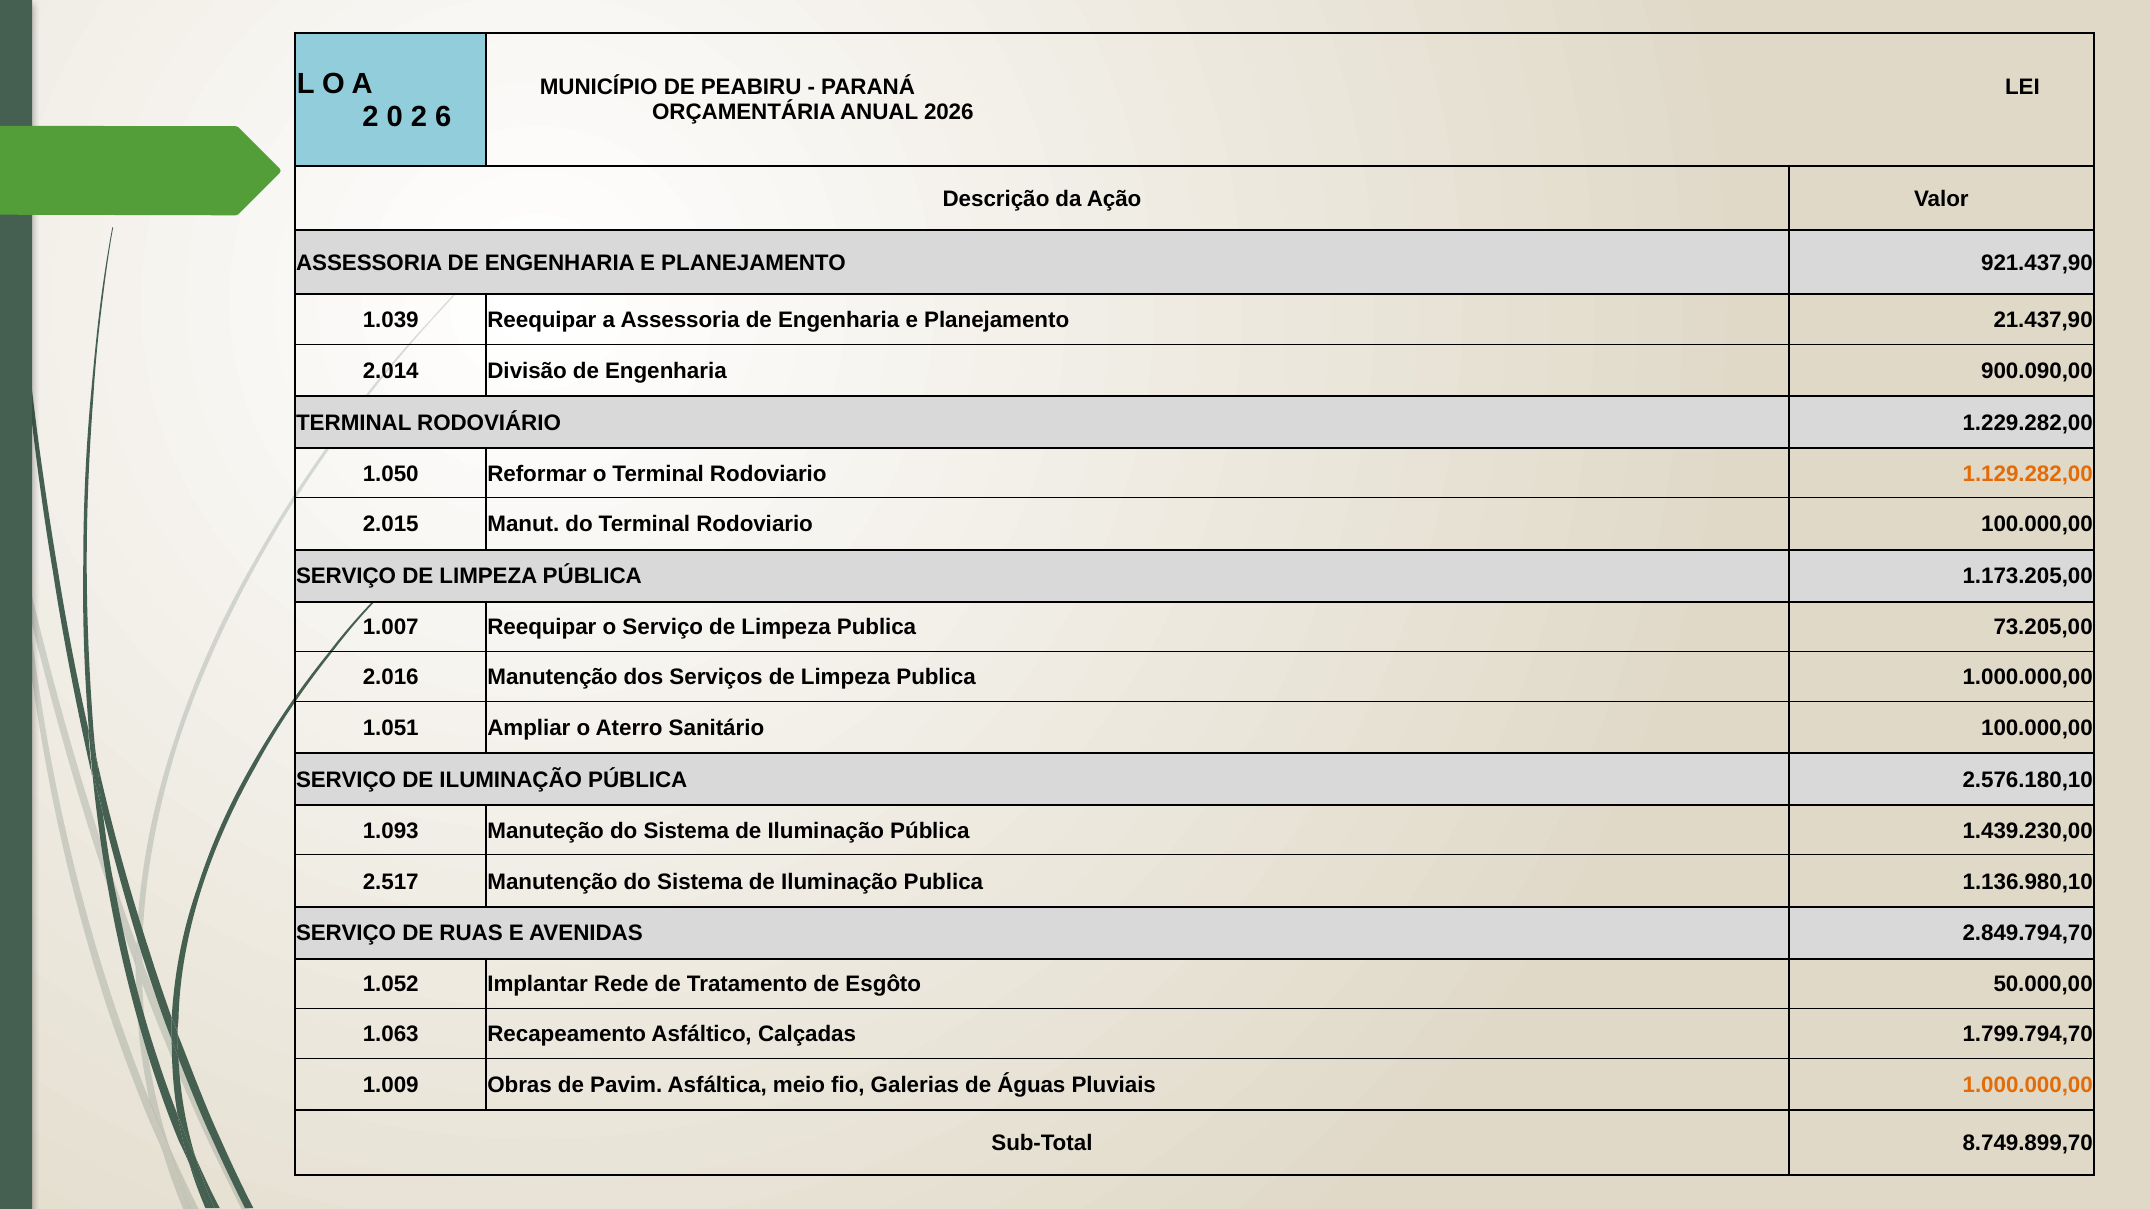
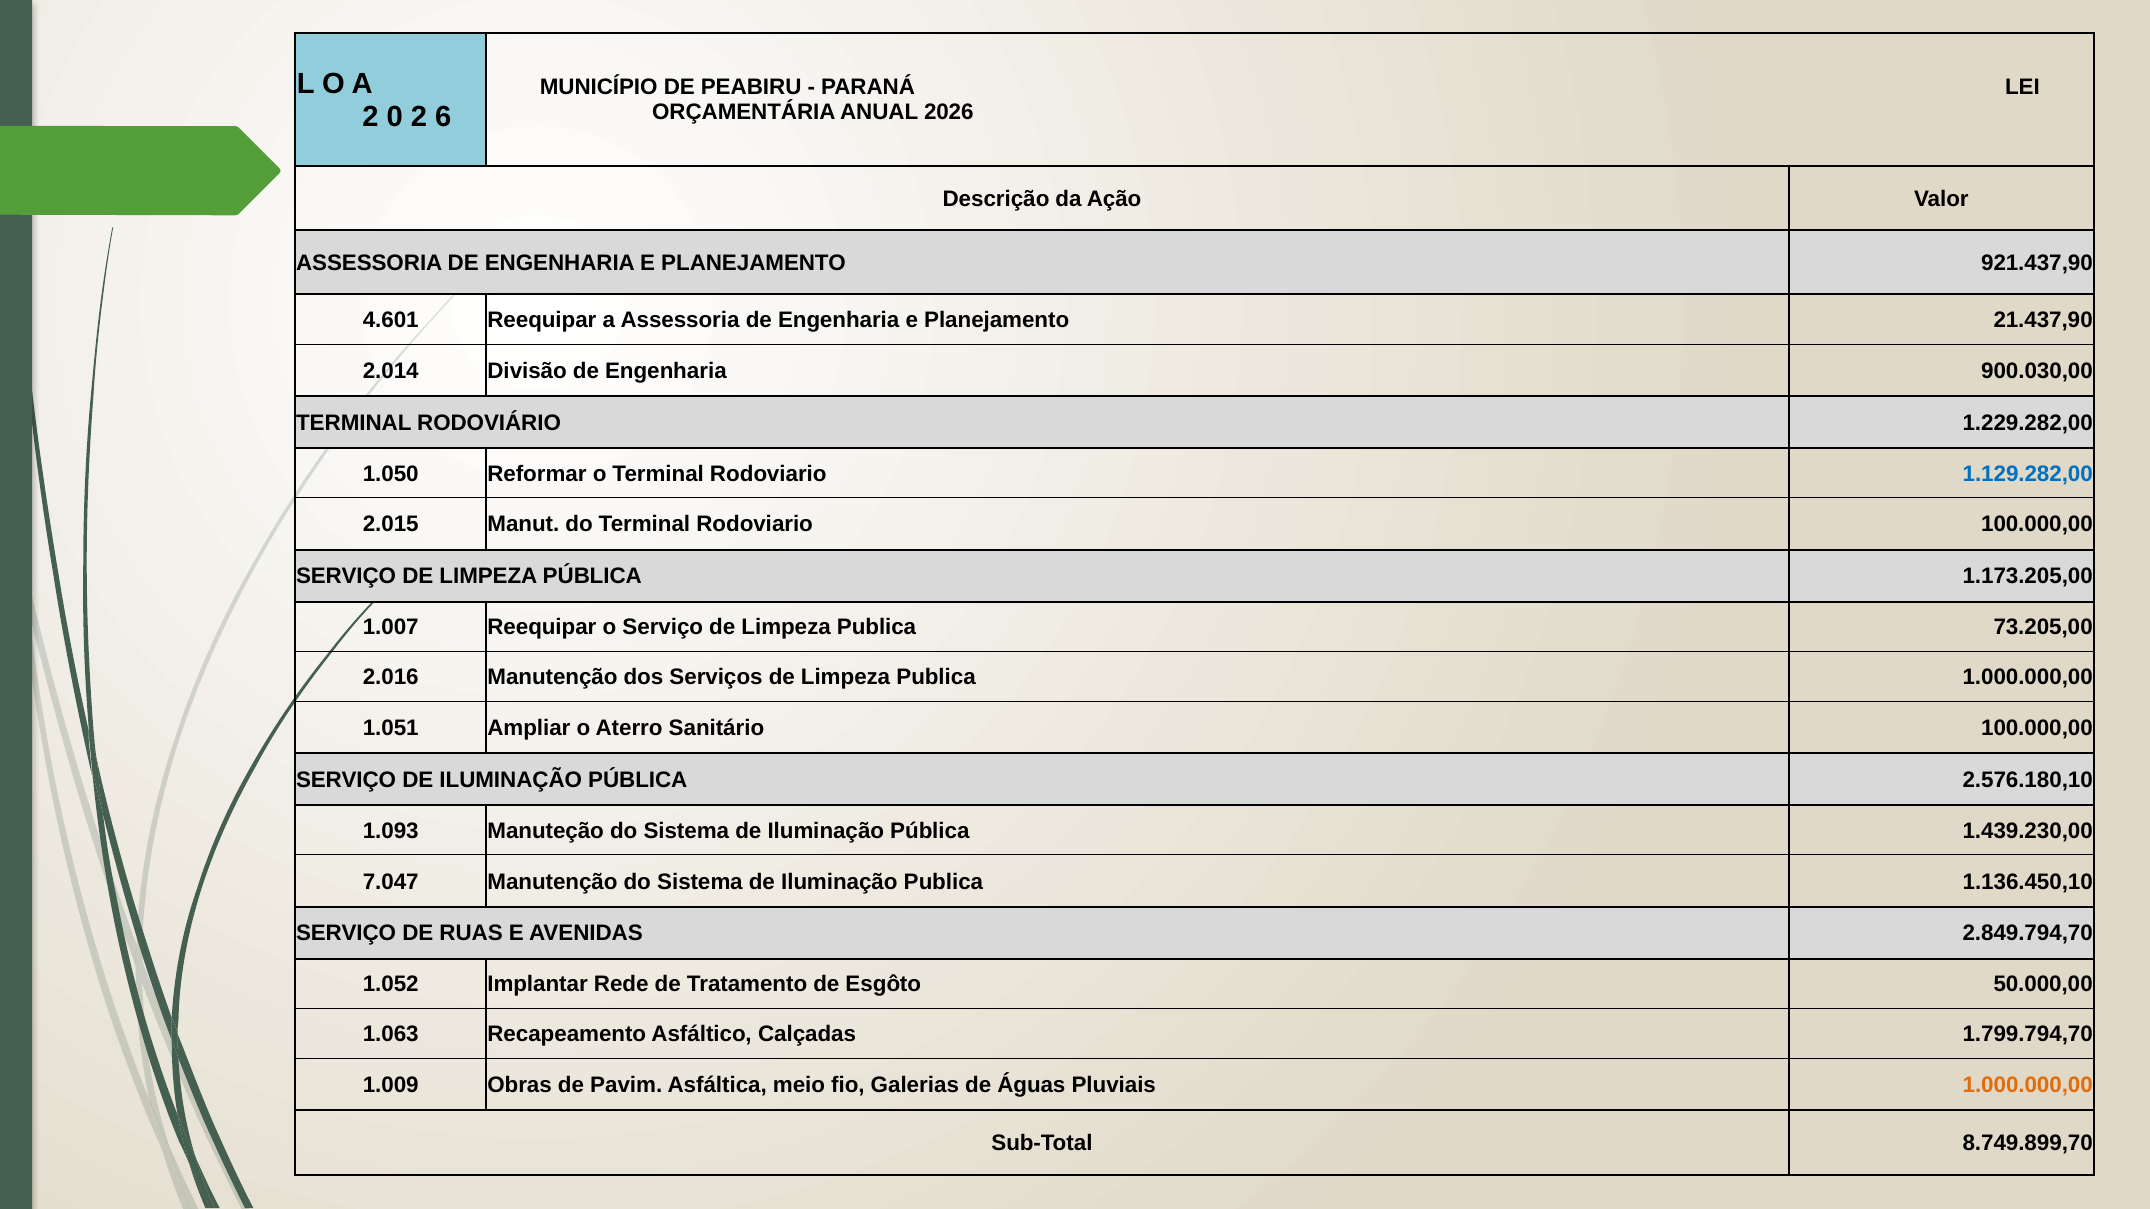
1.039: 1.039 -> 4.601
900.090,00: 900.090,00 -> 900.030,00
1.129.282,00 colour: orange -> blue
2.517: 2.517 -> 7.047
1.136.980,10: 1.136.980,10 -> 1.136.450,10
